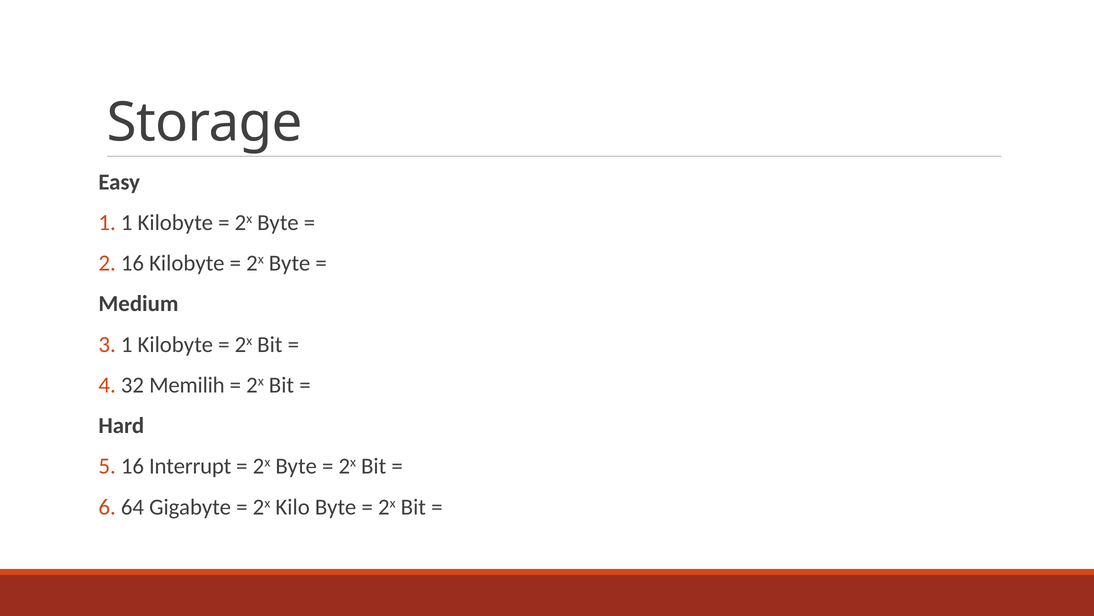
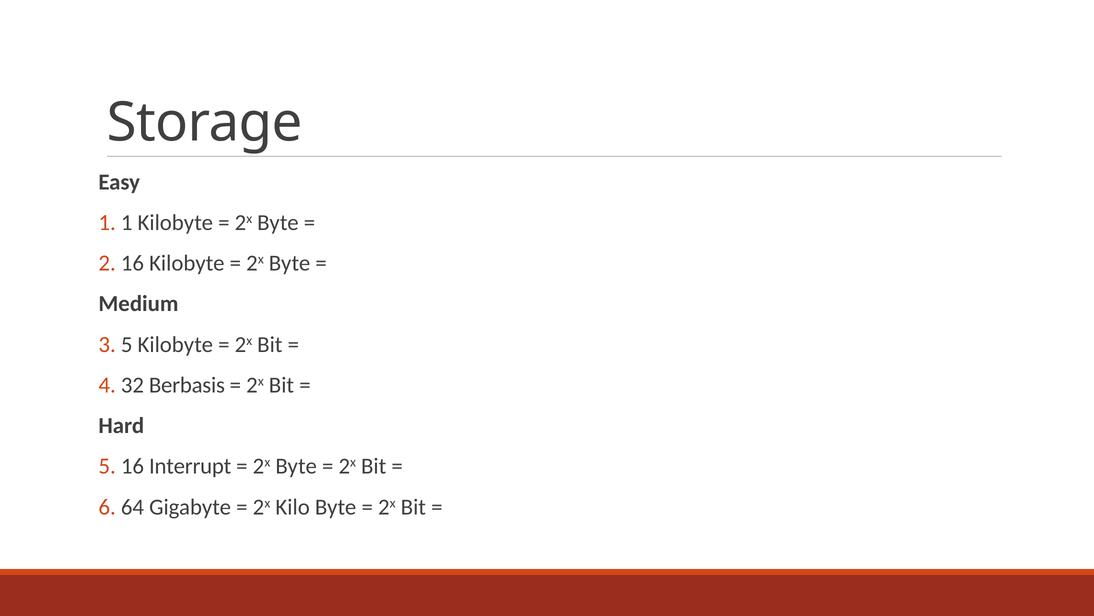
1 at (127, 344): 1 -> 5
Memilih: Memilih -> Berbasis
